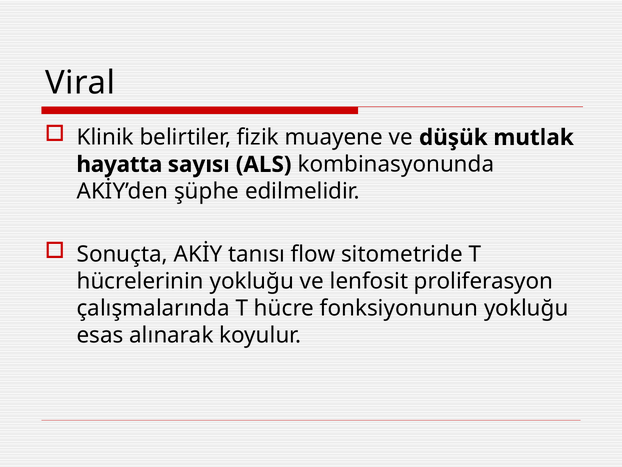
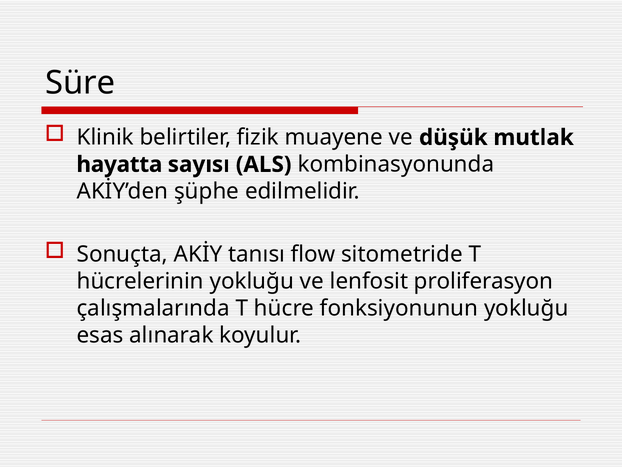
Viral: Viral -> Süre
